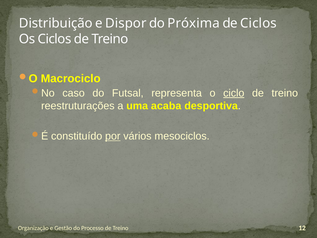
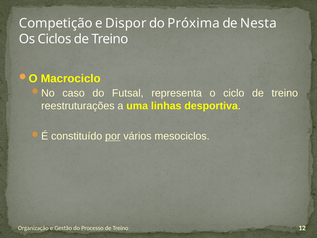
Distribuição: Distribuição -> Competição
de Ciclos: Ciclos -> Nesta
ciclo underline: present -> none
acaba: acaba -> linhas
